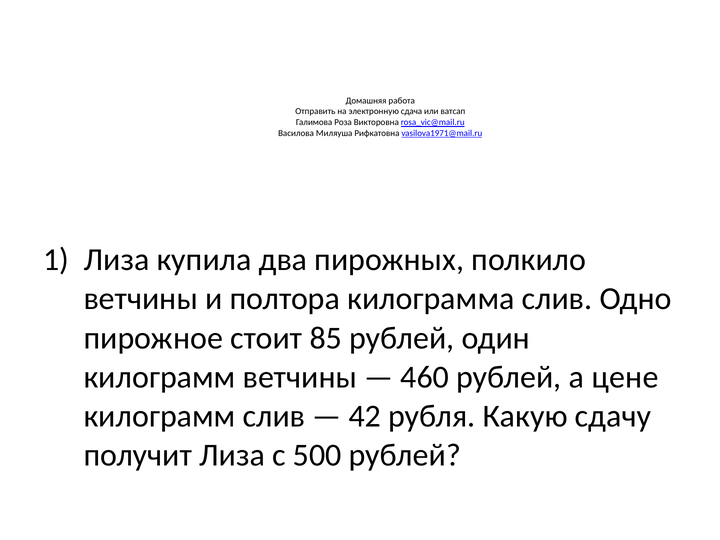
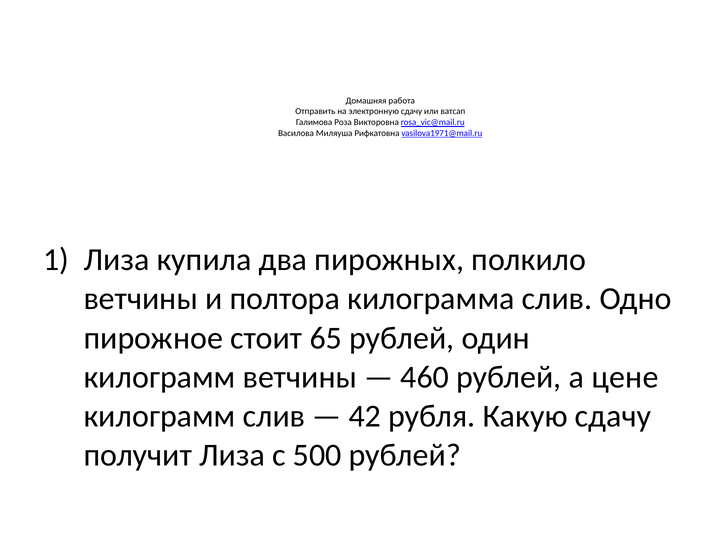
электронную сдача: сдача -> сдачу
85: 85 -> 65
